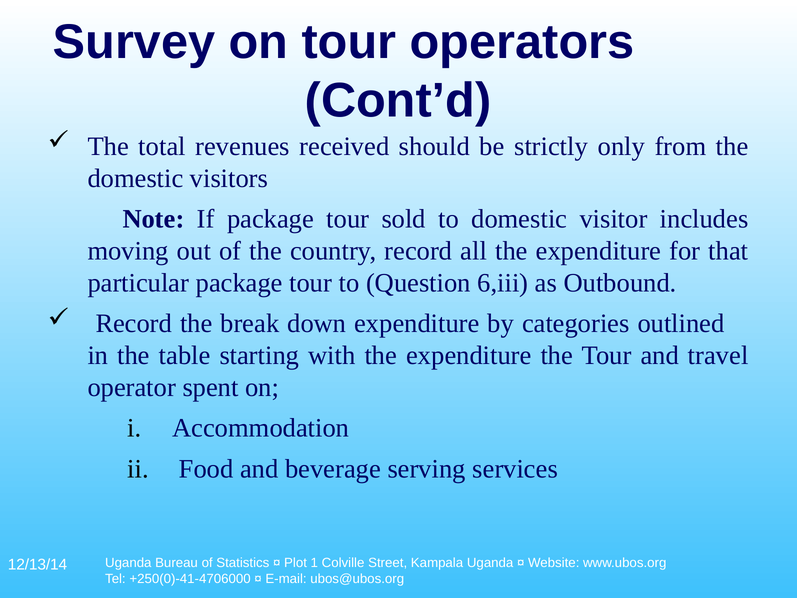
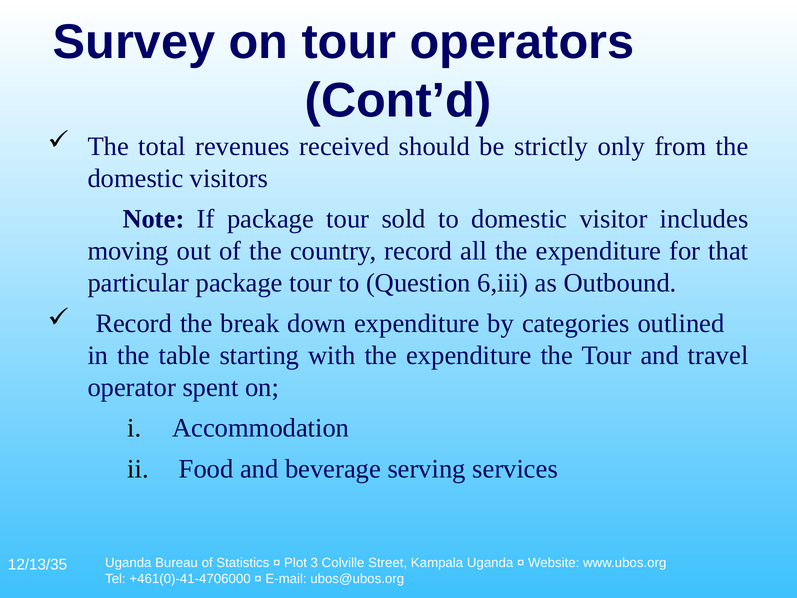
12/13/14: 12/13/14 -> 12/13/35
1: 1 -> 3
+250(0)-41-4706000: +250(0)-41-4706000 -> +461(0)-41-4706000
